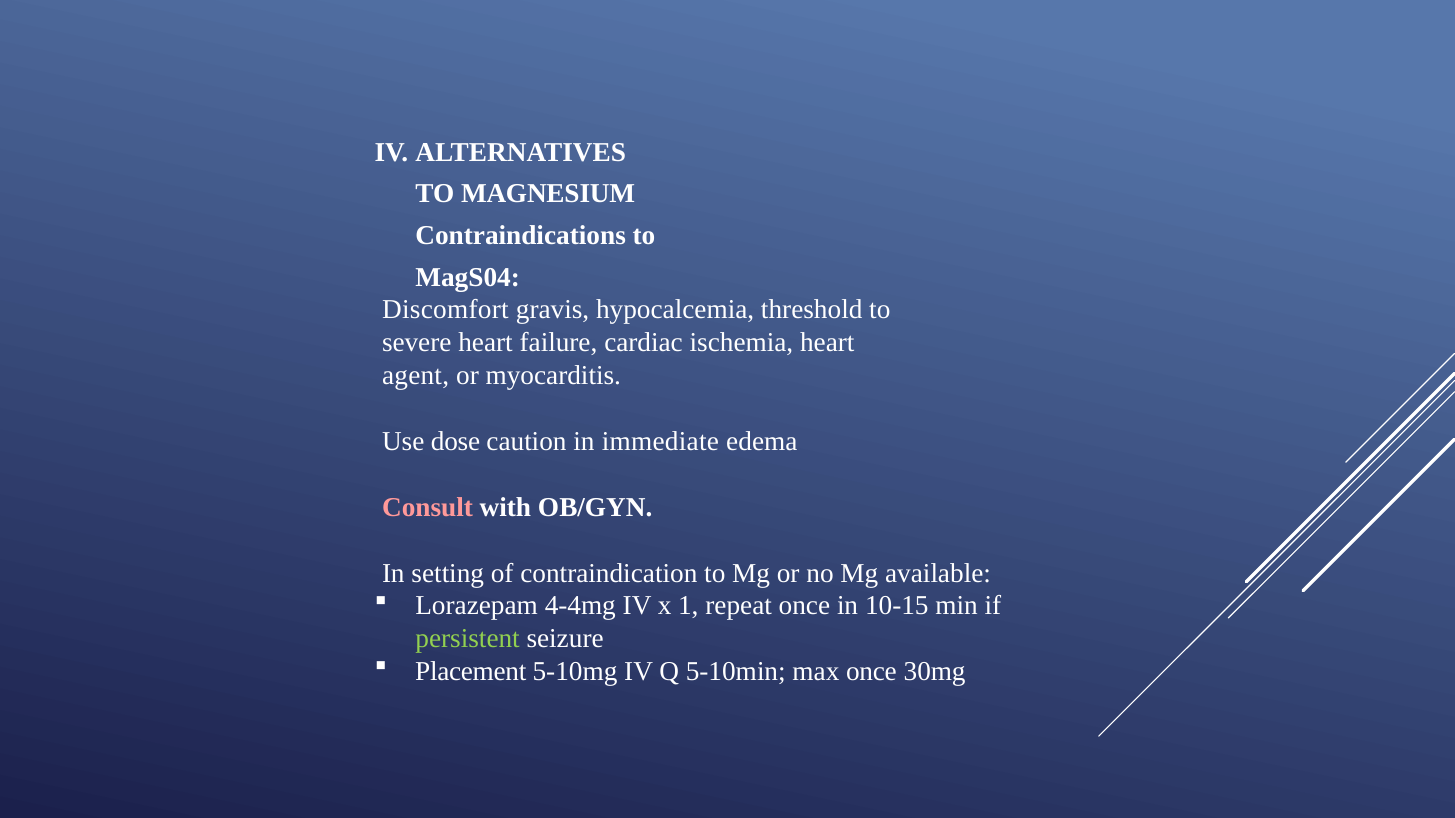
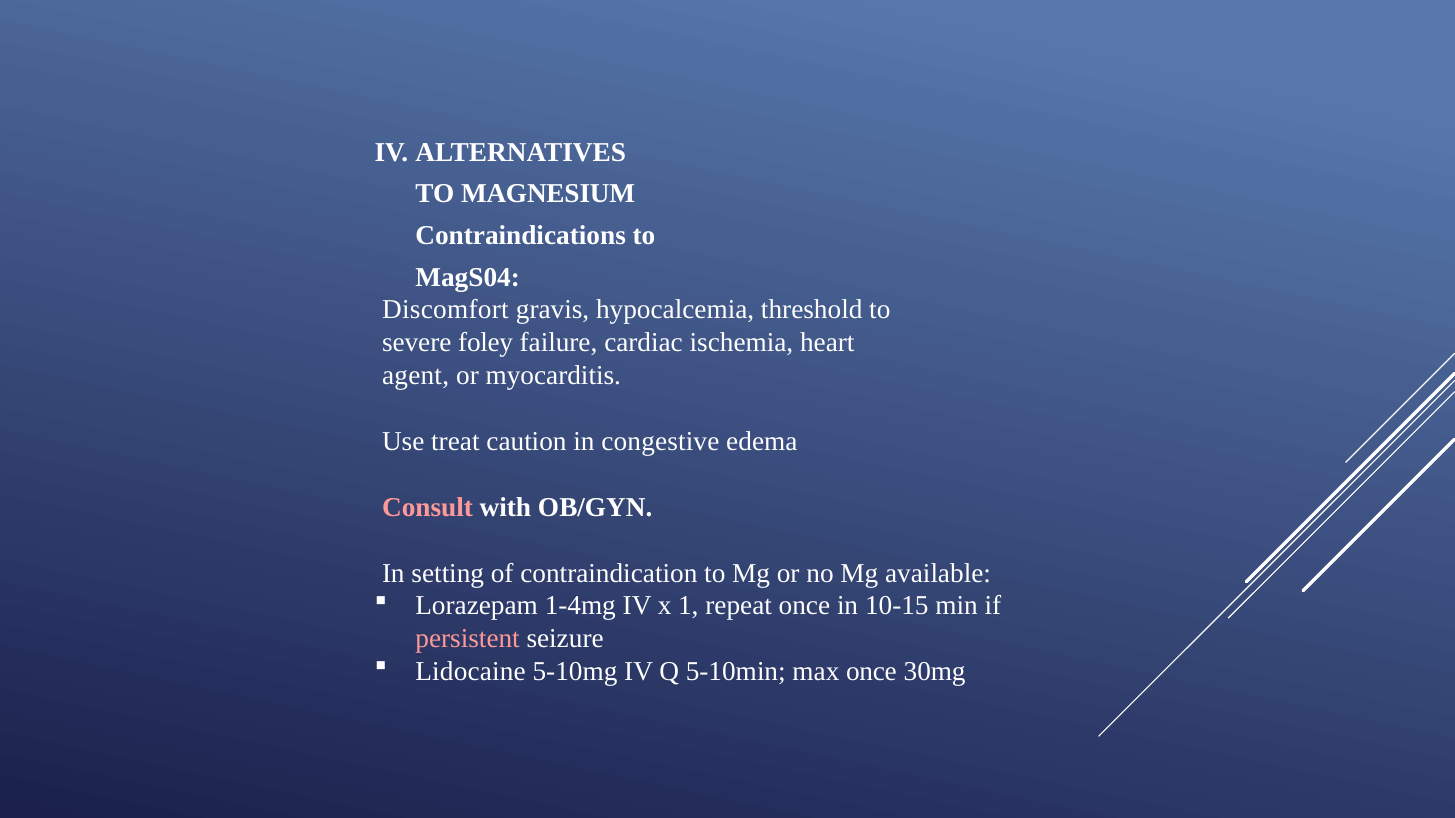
severe heart: heart -> foley
dose: dose -> treat
immediate: immediate -> congestive
4-4mg: 4-4mg -> 1-4mg
persistent colour: light green -> pink
Placement: Placement -> Lidocaine
